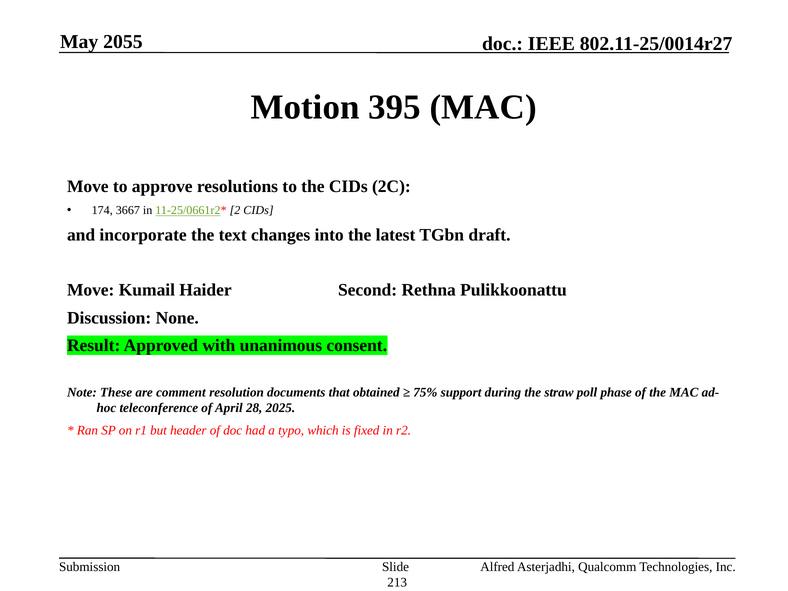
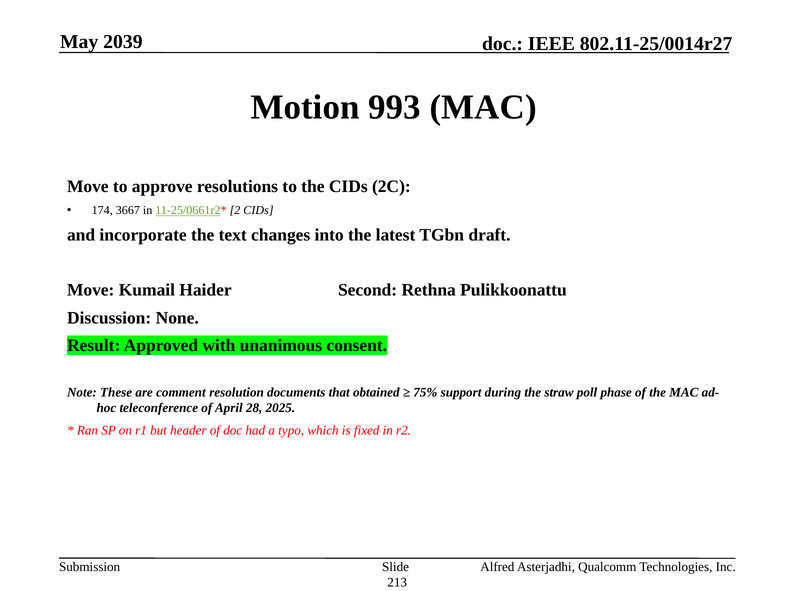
2055: 2055 -> 2039
395: 395 -> 993
